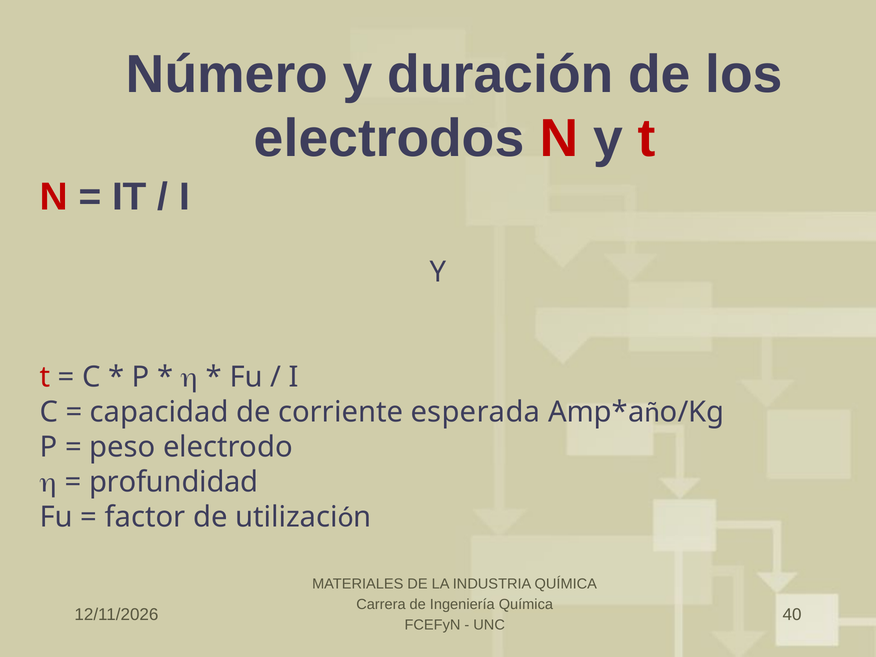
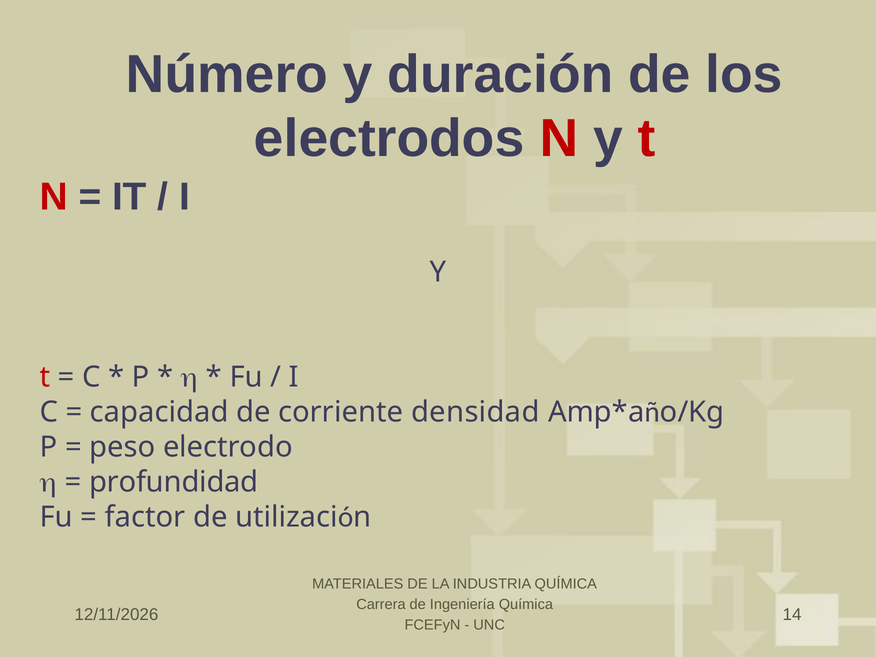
esperada: esperada -> densidad
40: 40 -> 14
